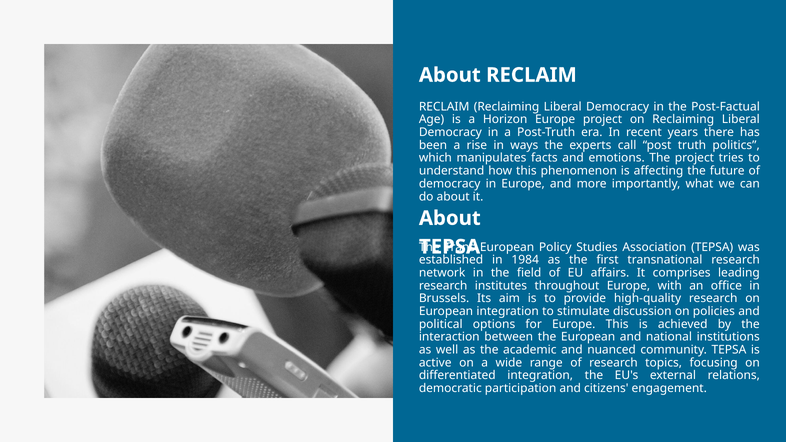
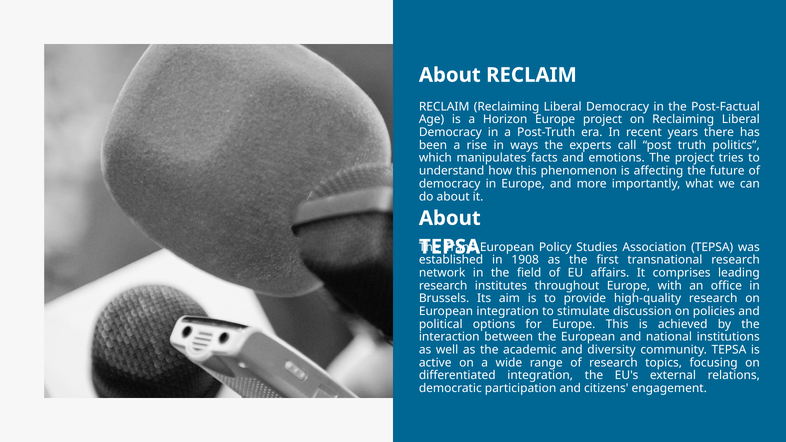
1984: 1984 -> 1908
nuanced: nuanced -> diversity
